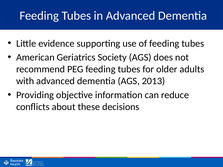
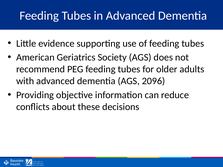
2013: 2013 -> 2096
